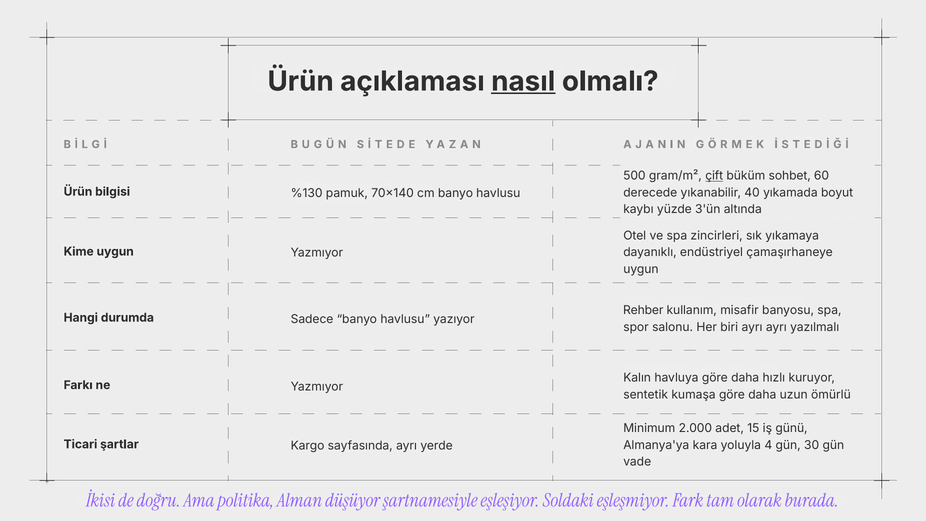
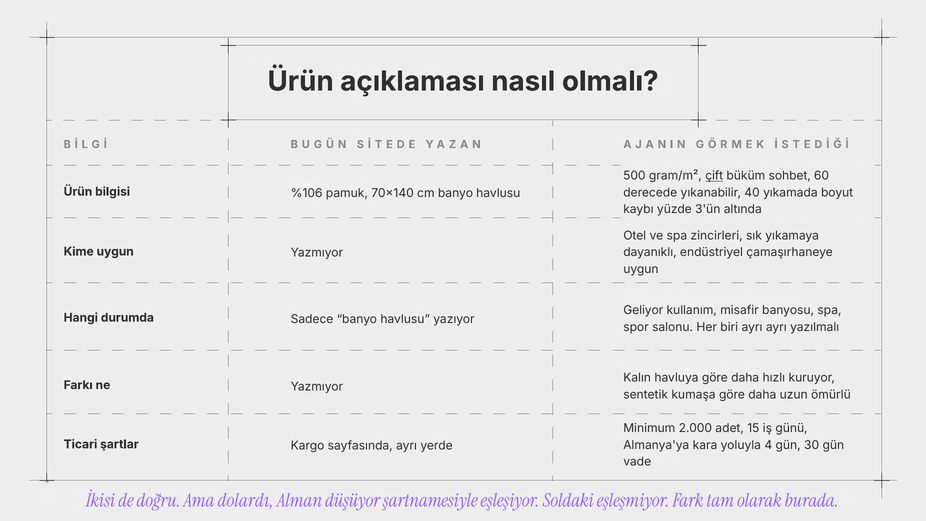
nasıl underline: present -> none
%130: %130 -> %106
Rehber: Rehber -> Geliyor
politika: politika -> dolardı
